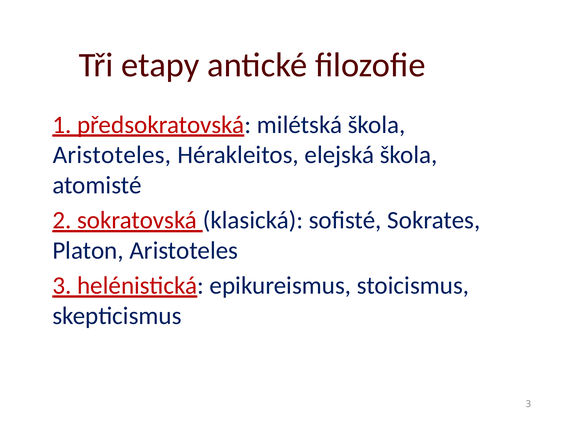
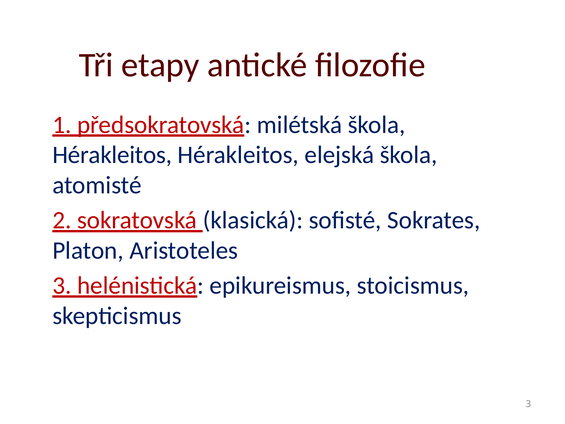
Aristoteles at (112, 155): Aristoteles -> Hérakleitos
